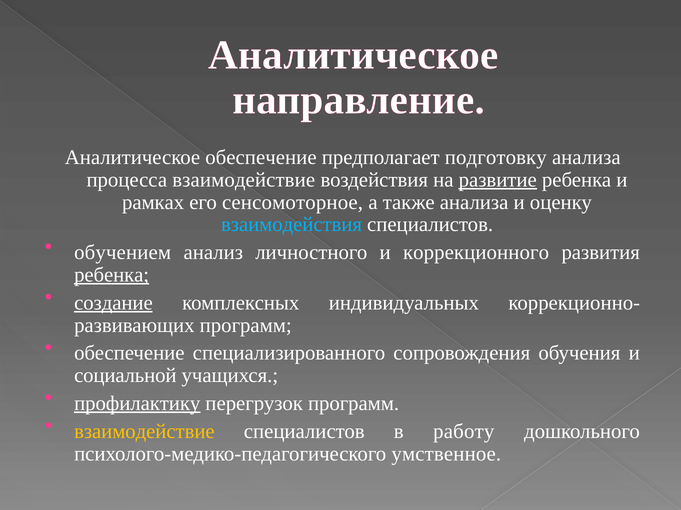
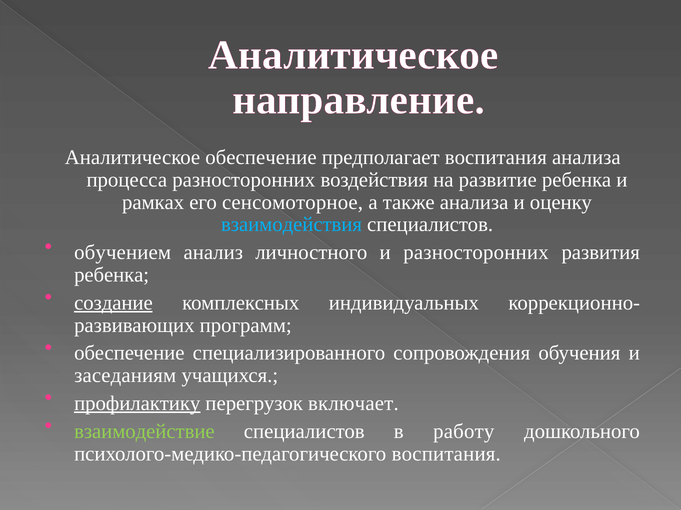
предполагает подготовку: подготовку -> воспитания
процесса взаимодействие: взаимодействие -> разносторонних
развитие underline: present -> none
и коррекционного: коррекционного -> разносторонних
ребенка at (112, 275) underline: present -> none
социальной: социальной -> заседаниям
перегрузок программ: программ -> включает
взаимодействие at (144, 432) colour: yellow -> light green
психолого-медико-педагогического умственное: умственное -> воспитания
